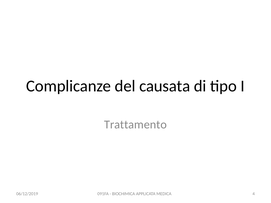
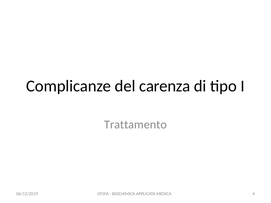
causata: causata -> carenza
